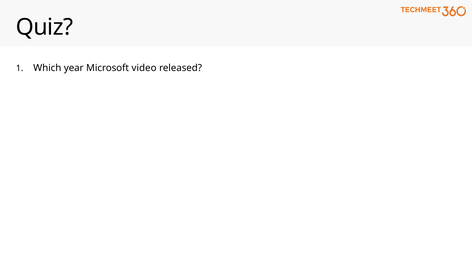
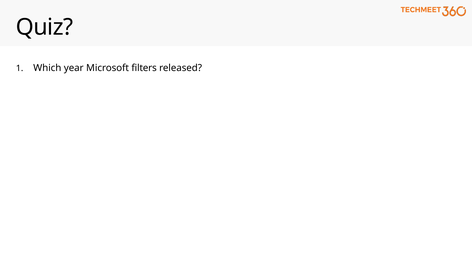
video: video -> filters
